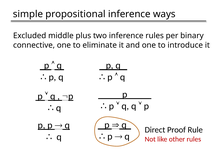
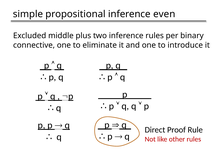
ways: ways -> even
